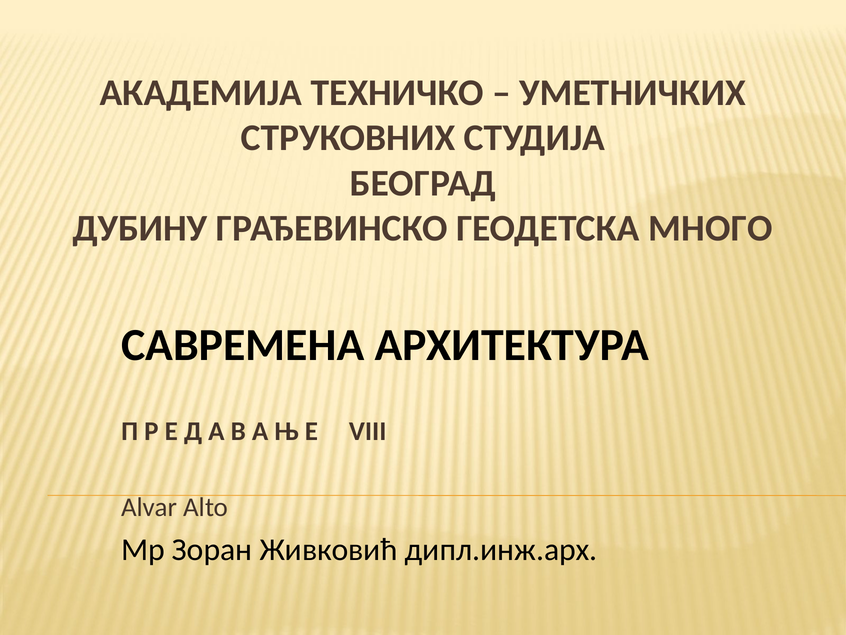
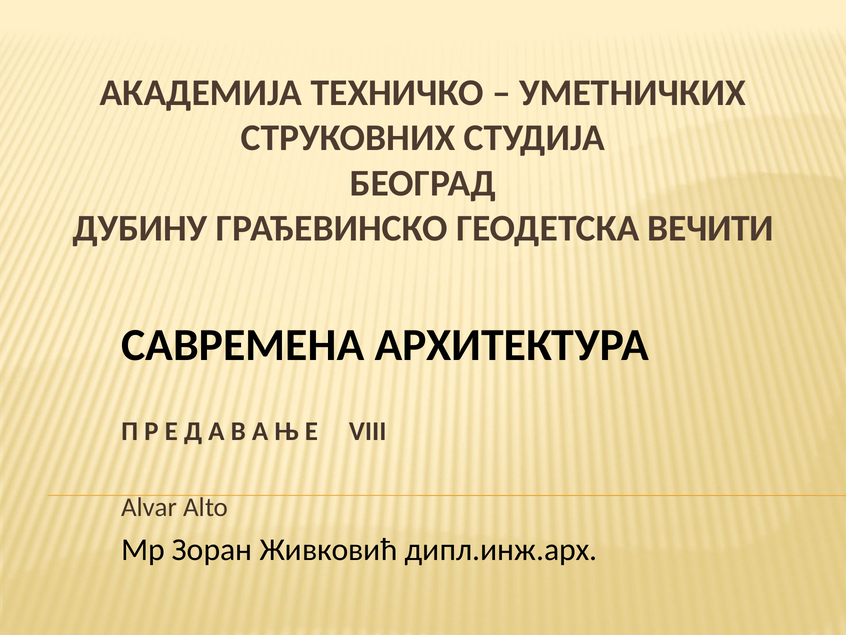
МНОГО: МНОГО -> ВЕЧИТИ
